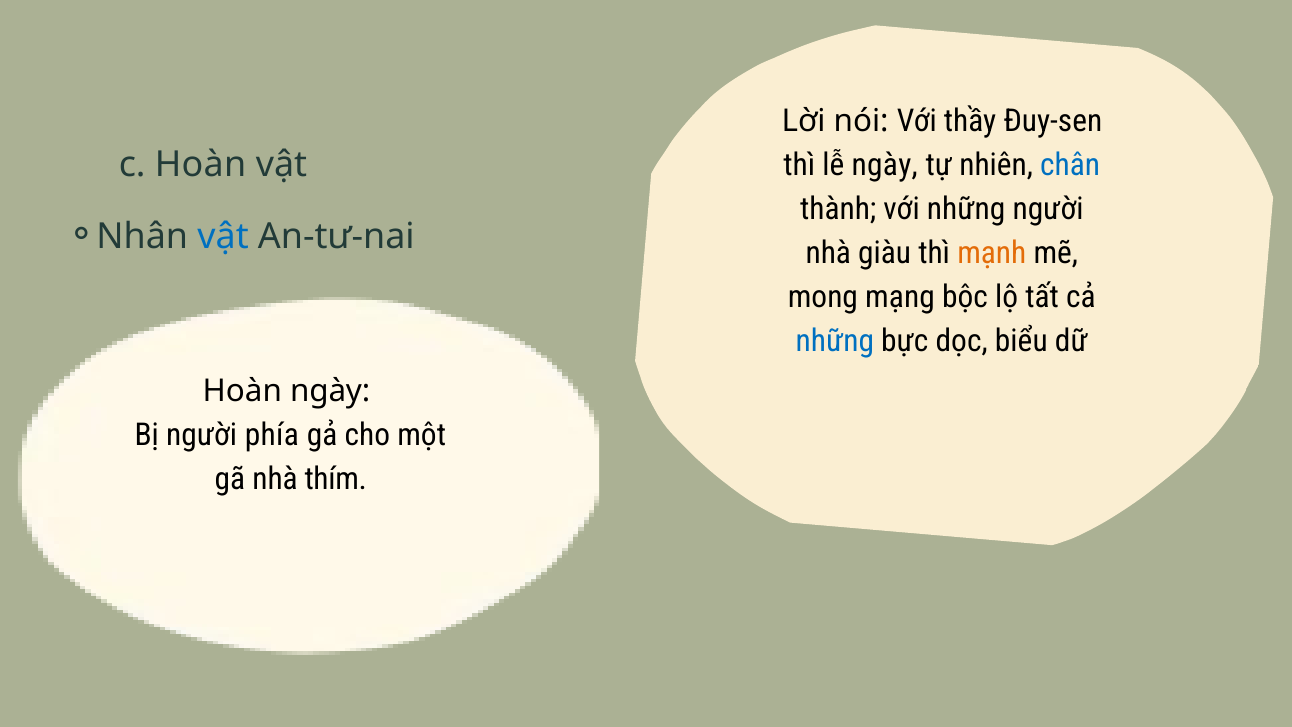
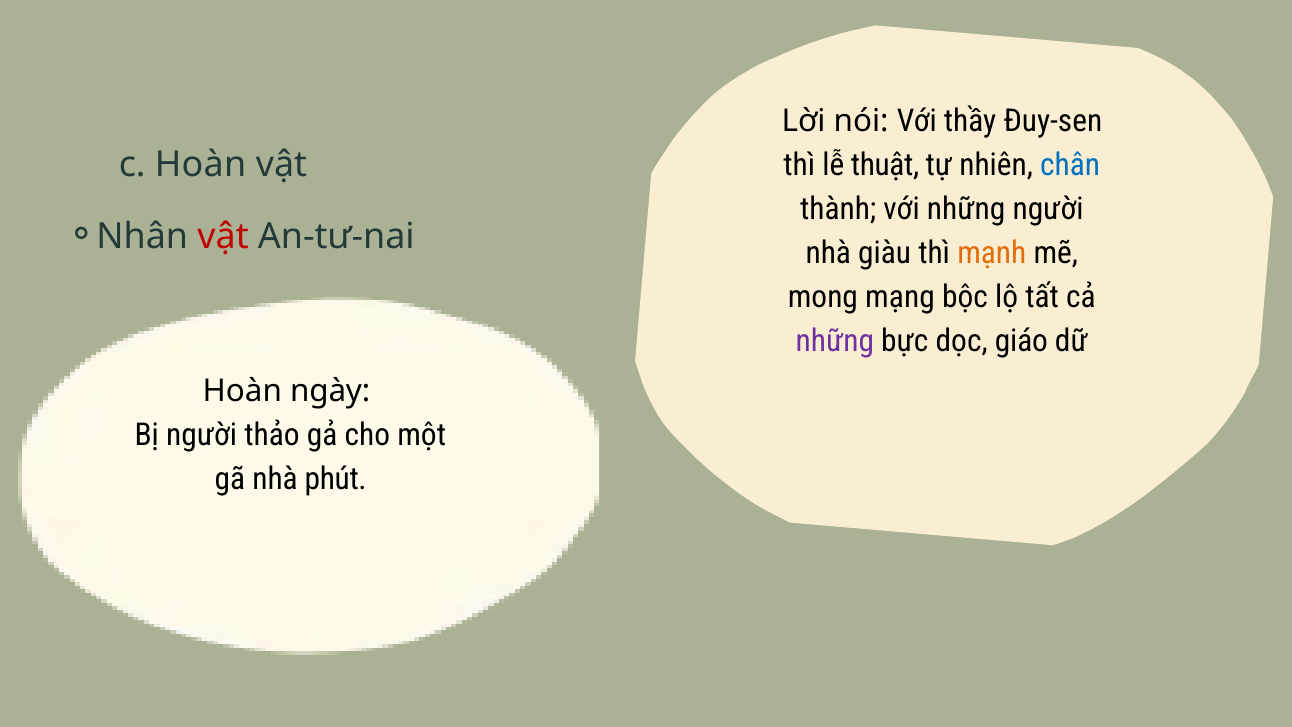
lễ ngày: ngày -> thuật
vật at (223, 237) colour: blue -> red
những at (835, 341) colour: blue -> purple
biểu: biểu -> giáo
phía: phía -> thảo
thím: thím -> phút
